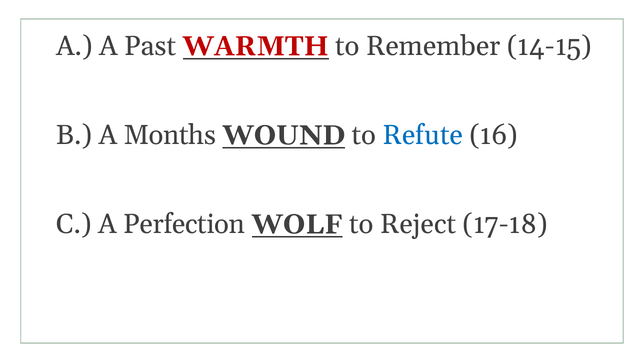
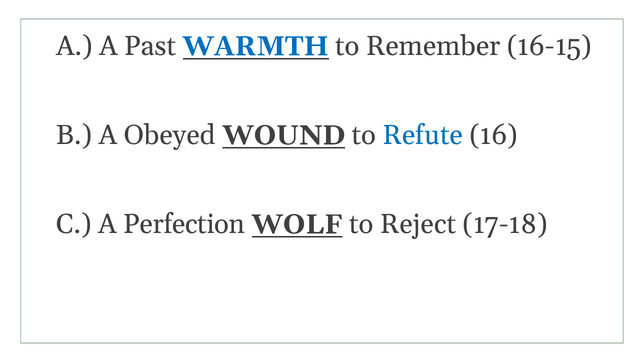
WARMTH colour: red -> blue
14-15: 14-15 -> 16-15
Months: Months -> Obeyed
